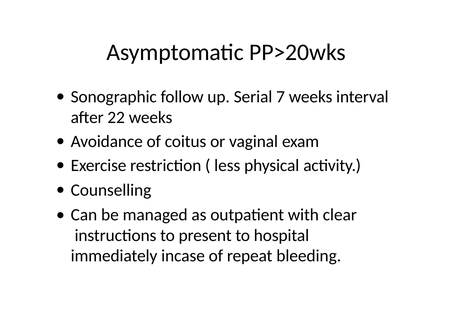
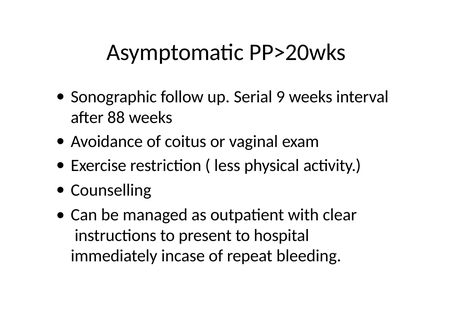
7: 7 -> 9
22: 22 -> 88
